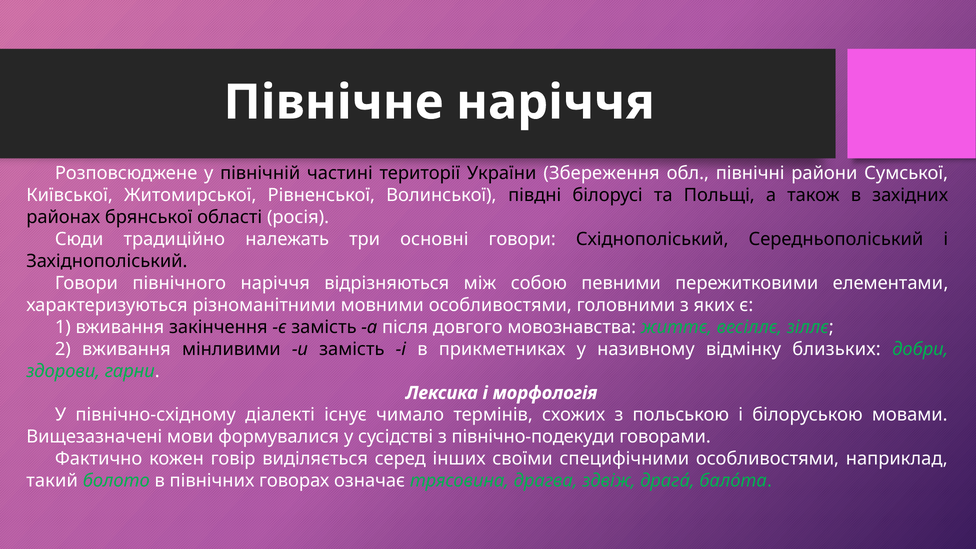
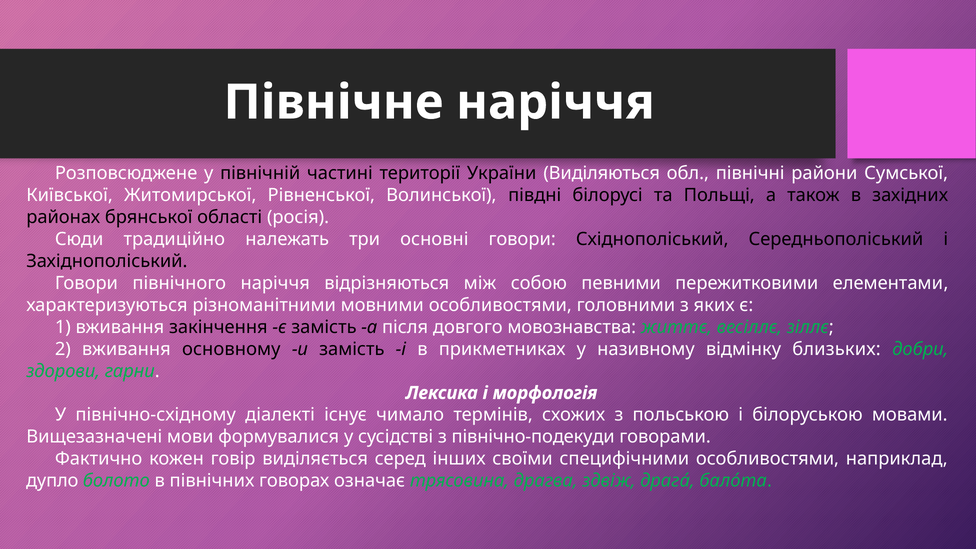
Збереження: Збереження -> Виділяються
мінливими: мінливими -> основному
такий: такий -> дупло
